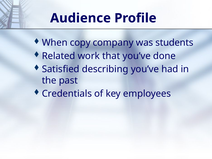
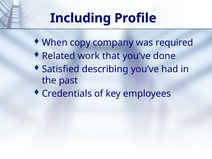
Audience: Audience -> Including
students: students -> required
